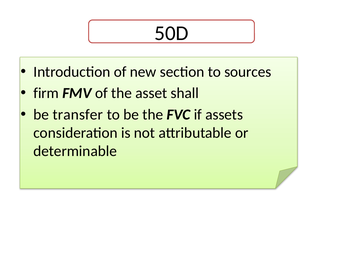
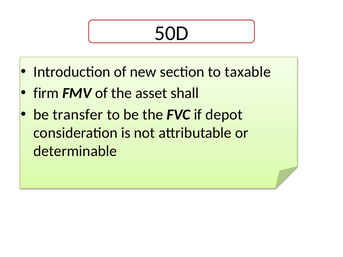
sources: sources -> taxable
assets: assets -> depot
